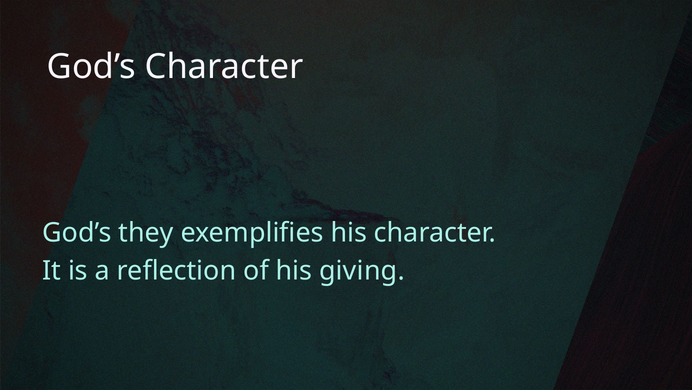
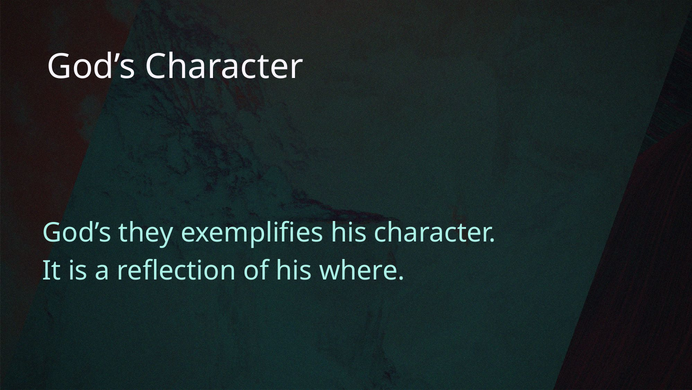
giving: giving -> where
